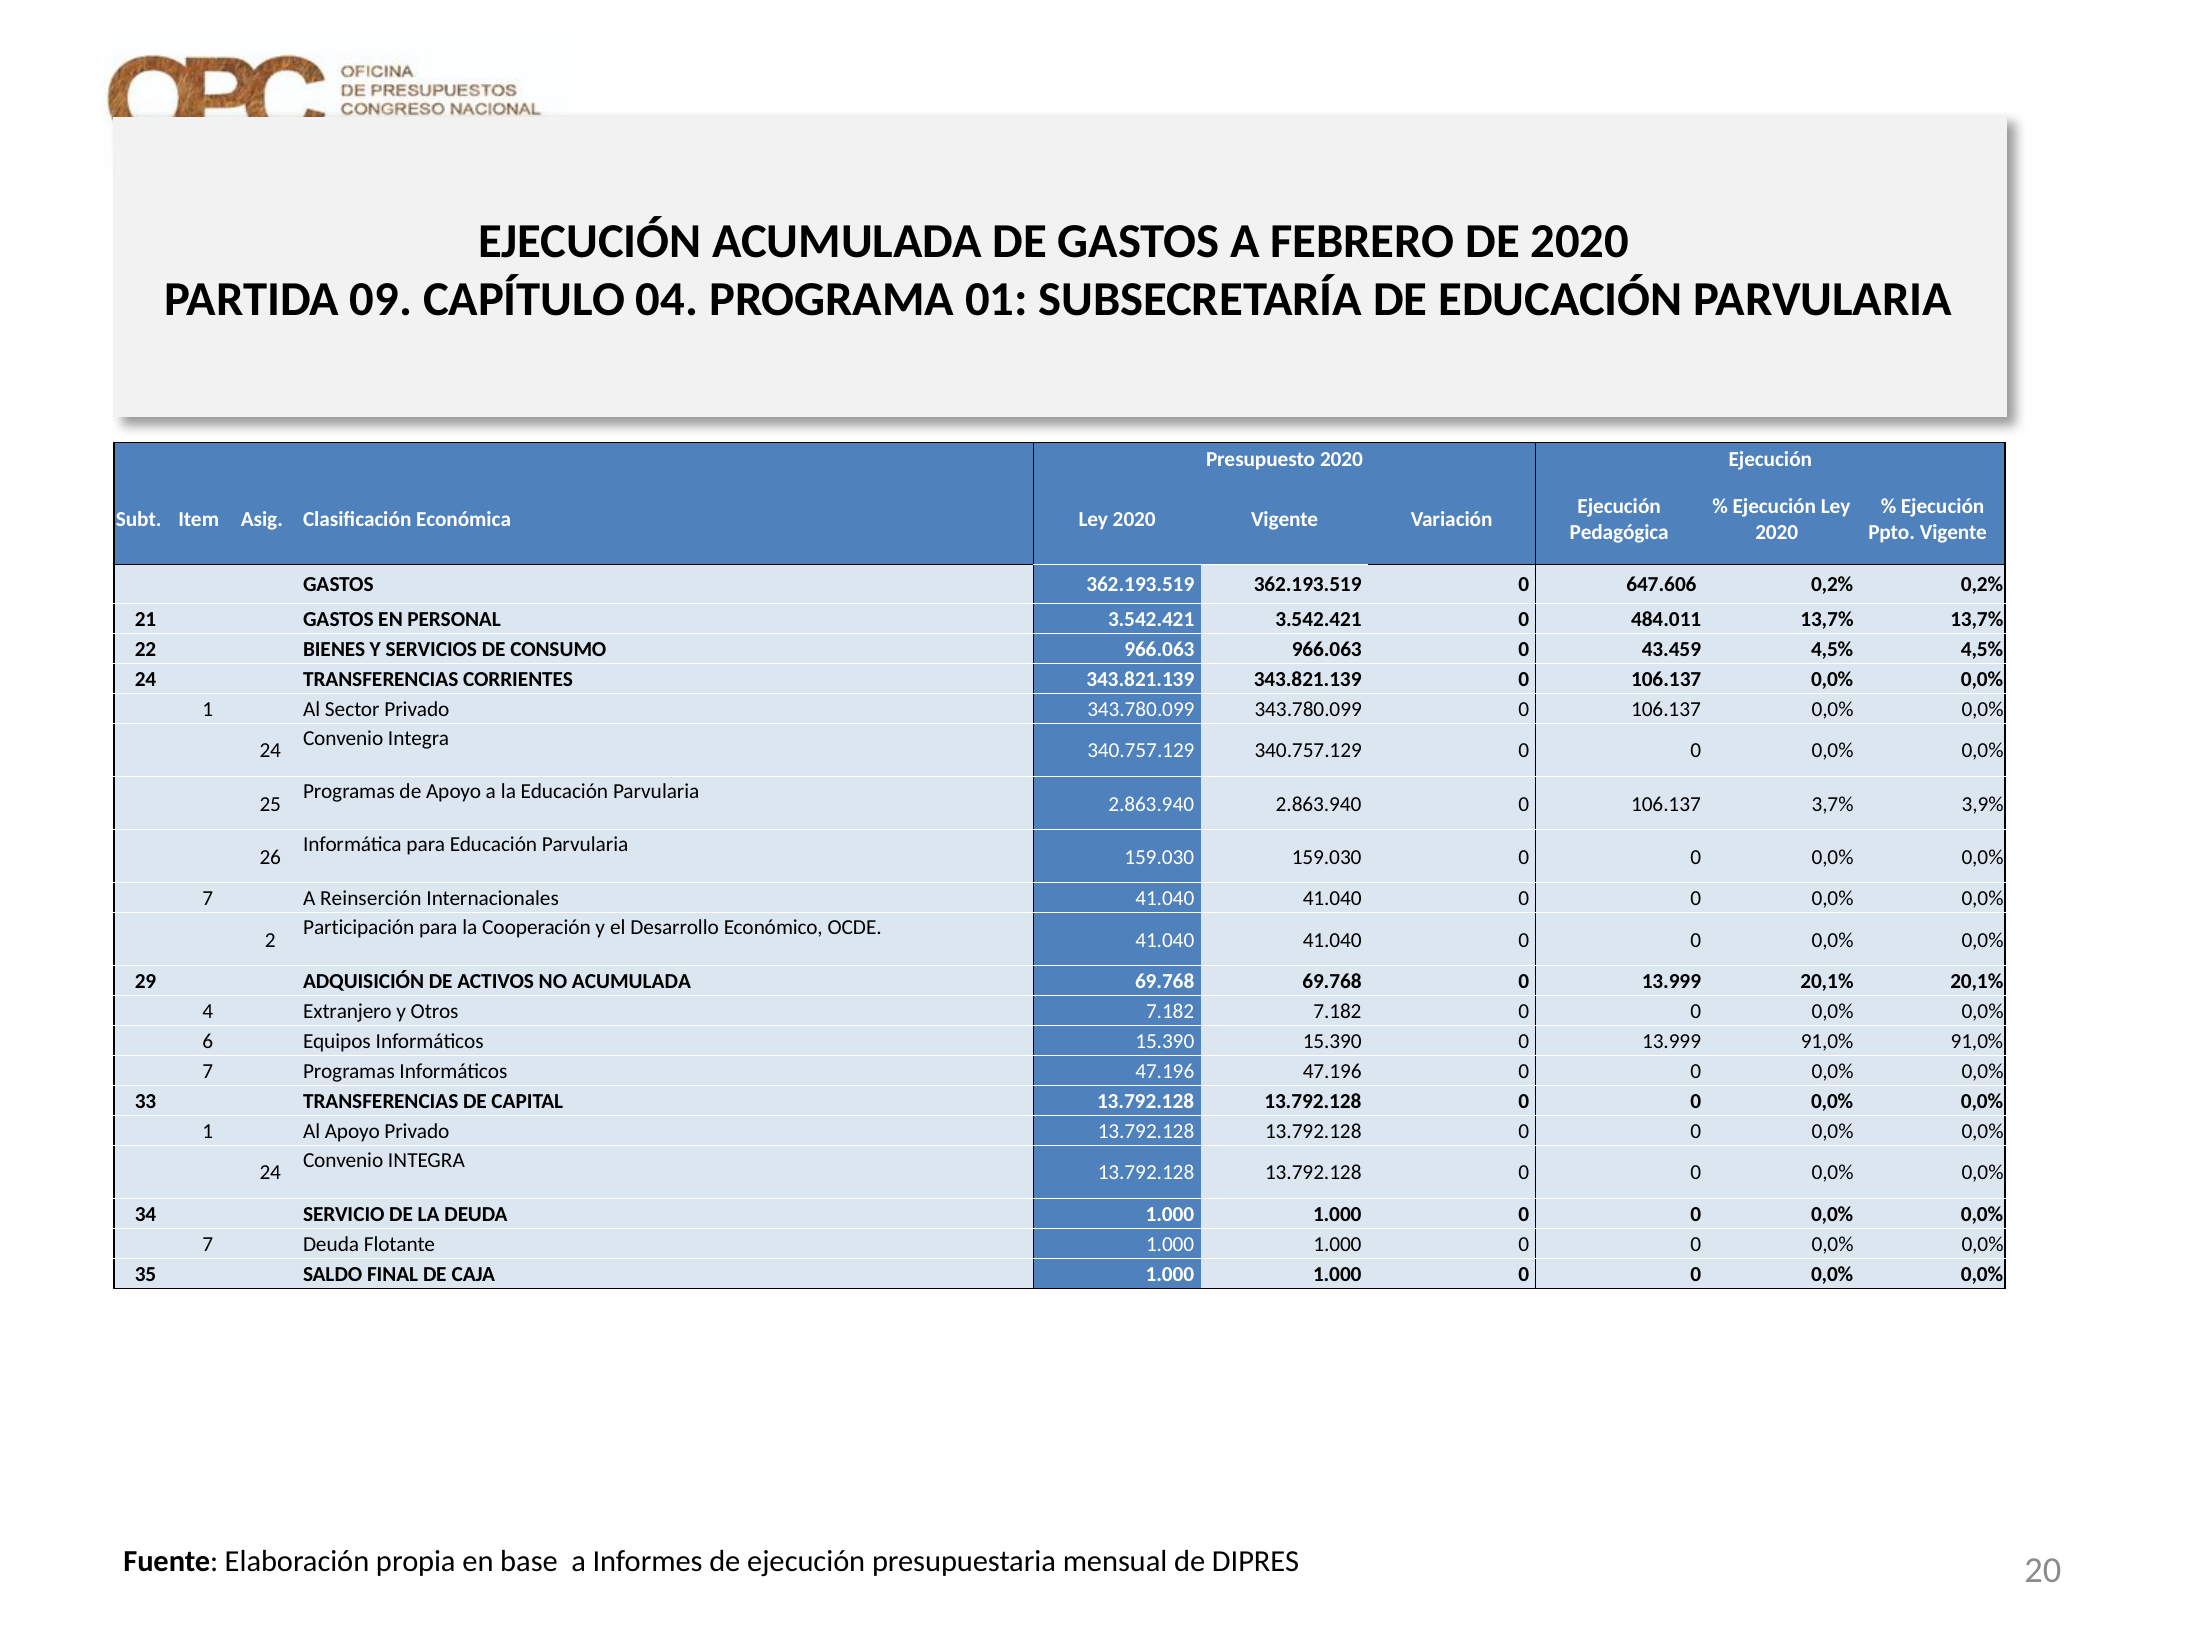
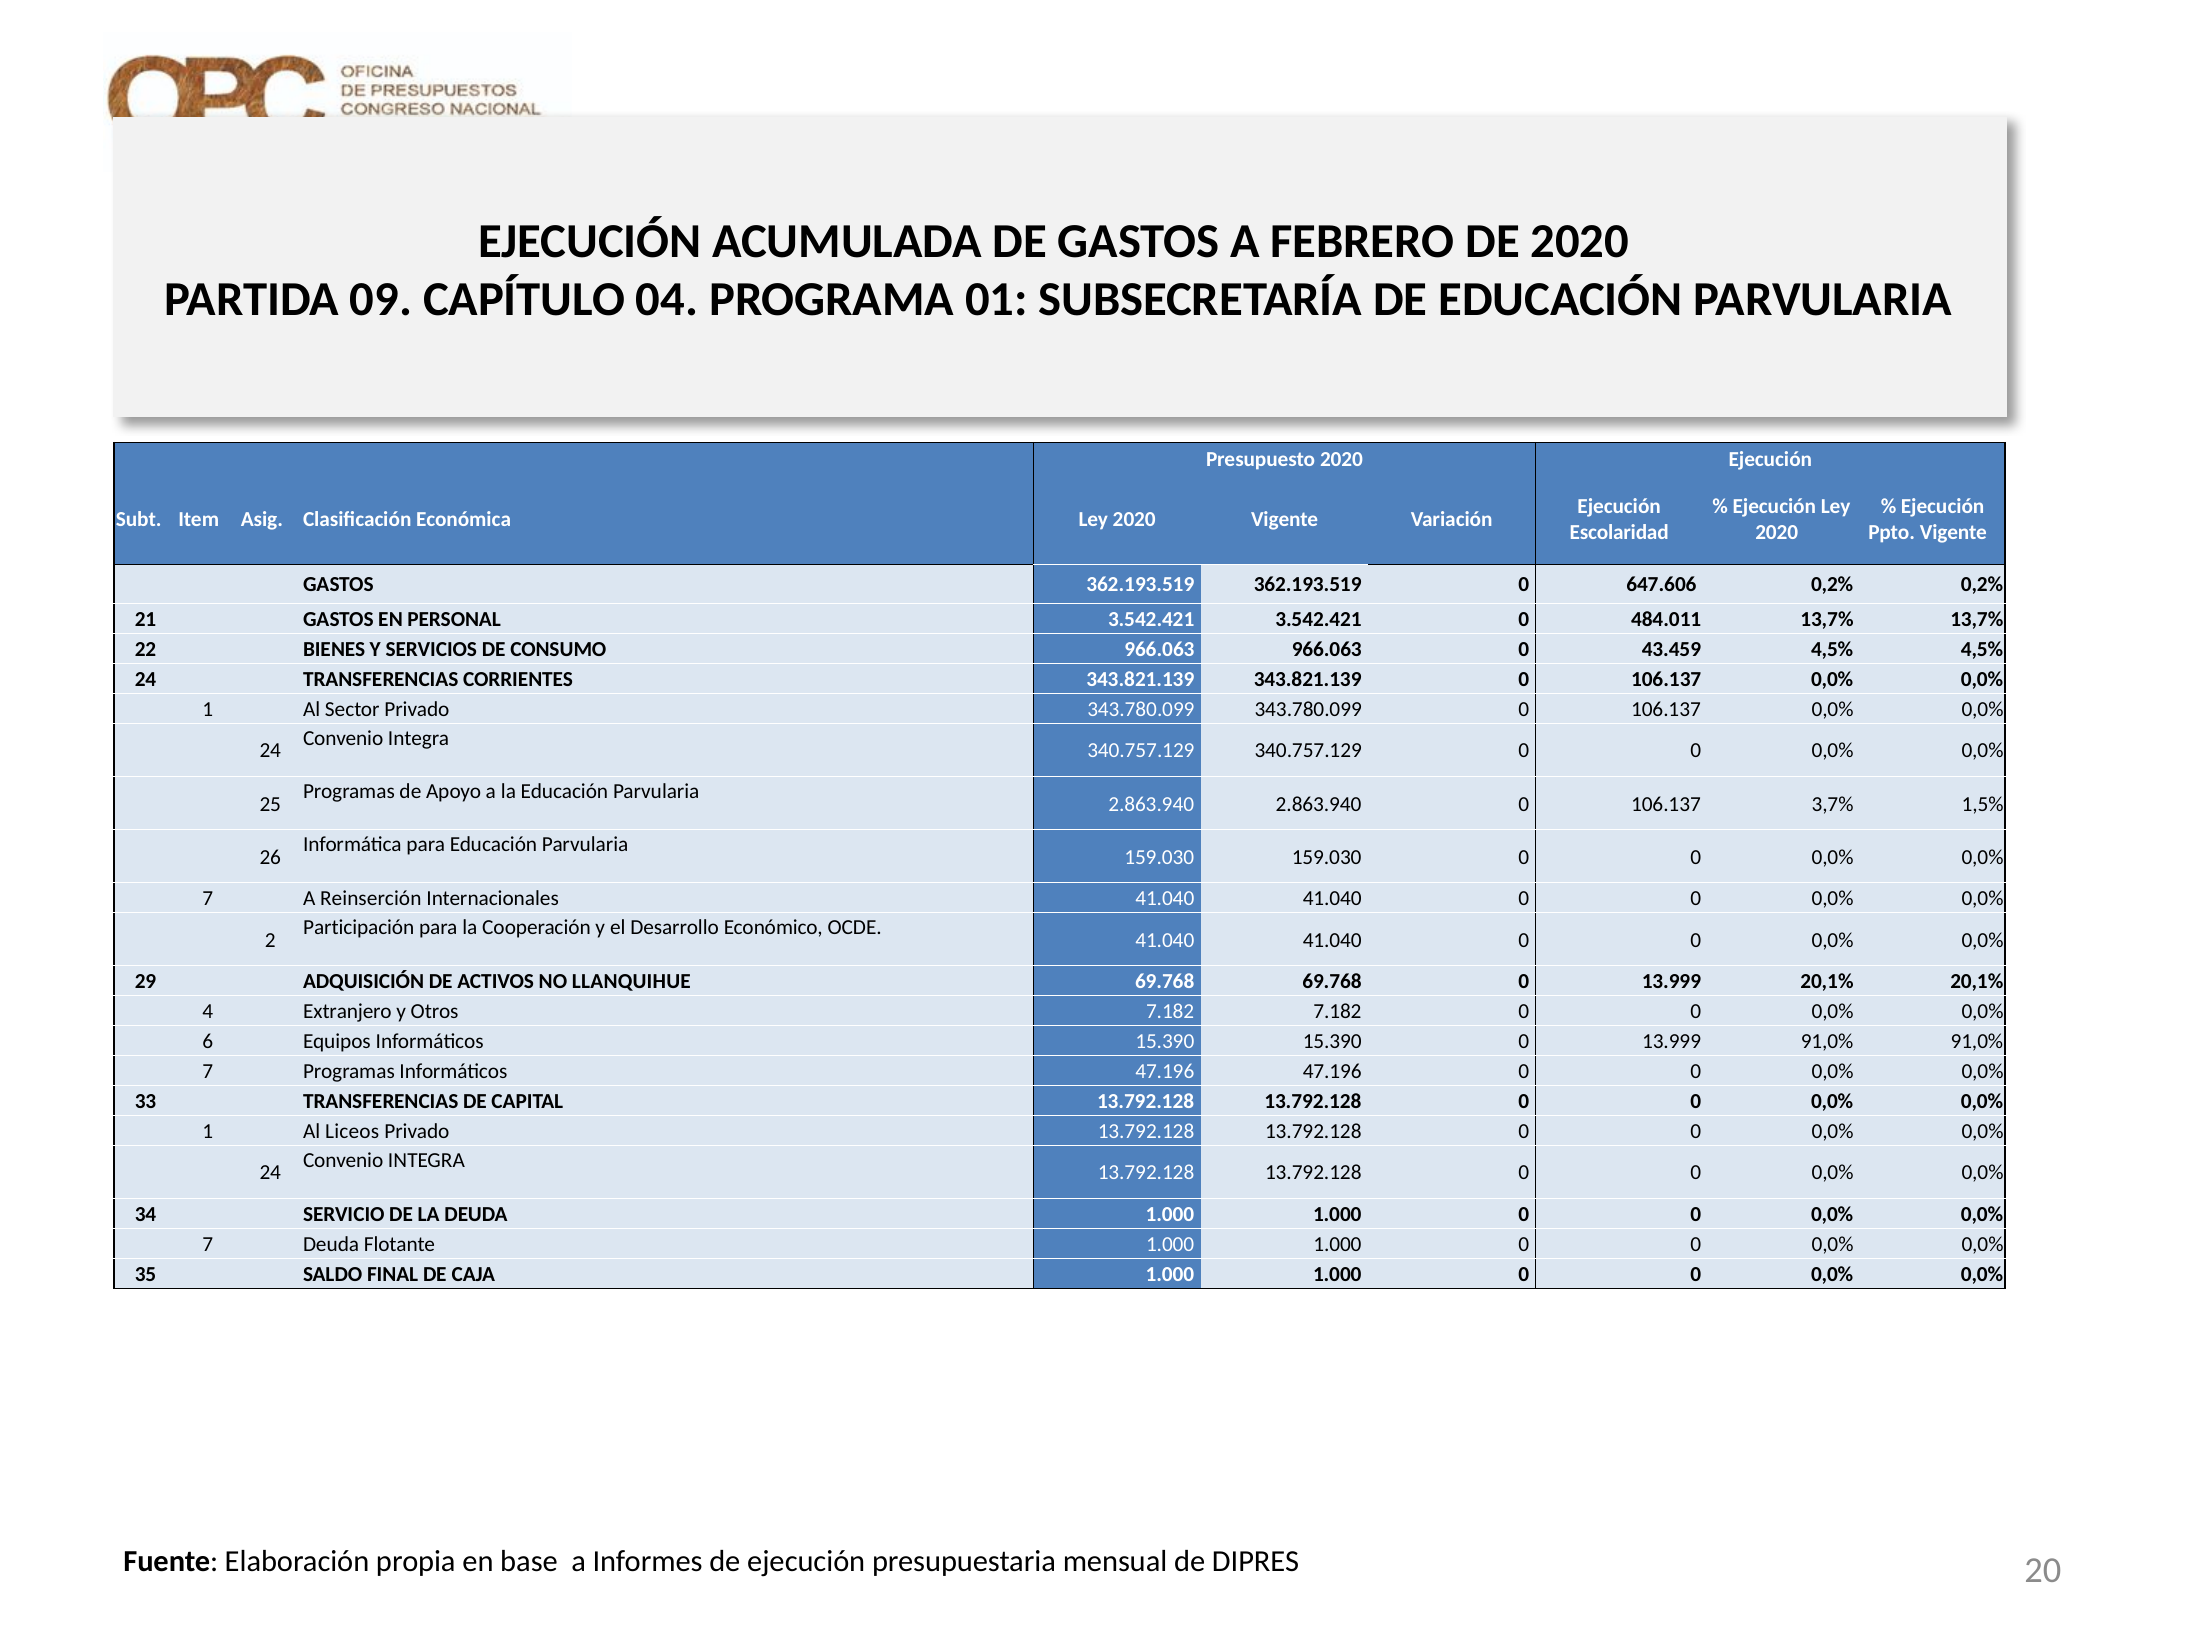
Pedagógica: Pedagógica -> Escolaridad
3,9%: 3,9% -> 1,5%
NO ACUMULADA: ACUMULADA -> LLANQUIHUE
Al Apoyo: Apoyo -> Liceos
